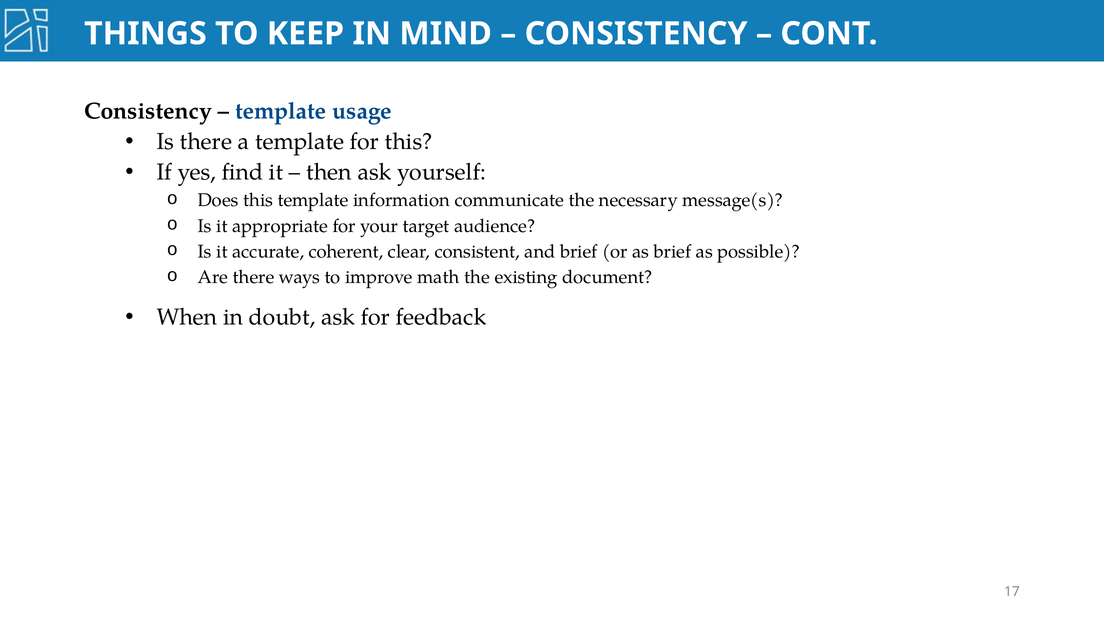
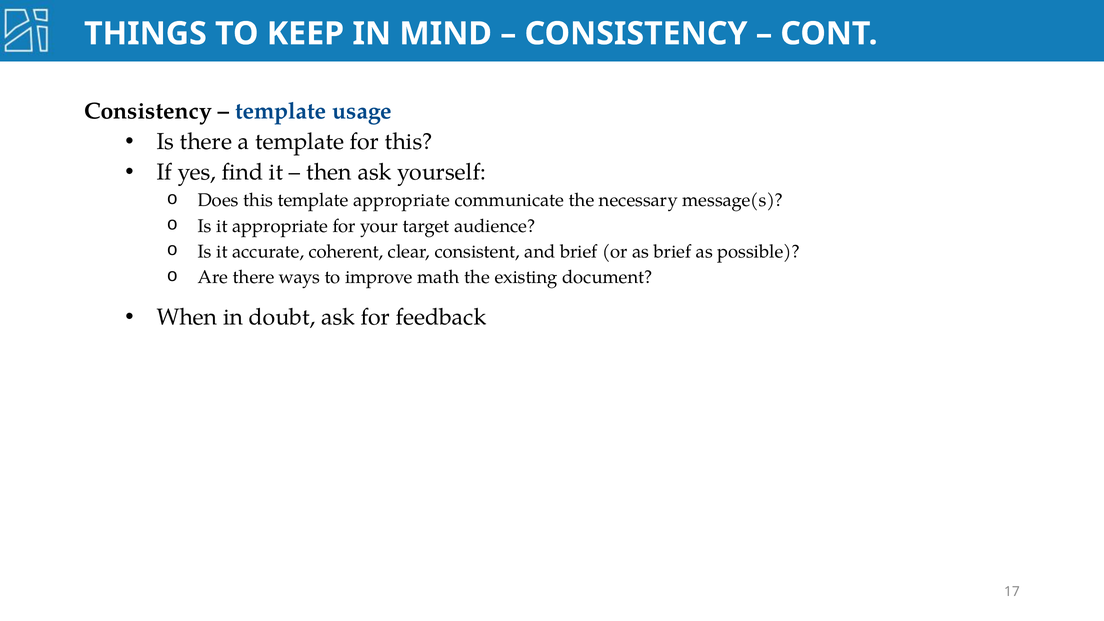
template information: information -> appropriate
